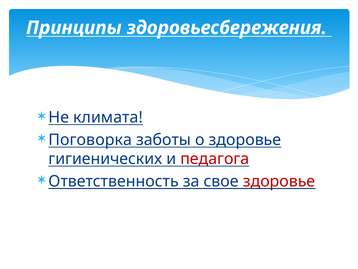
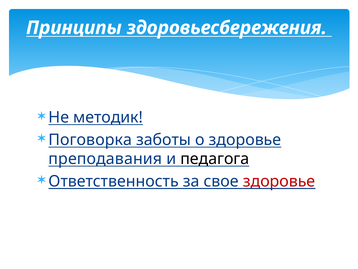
климата: климата -> методик
гигиенических: гигиенических -> преподавания
педагога colour: red -> black
